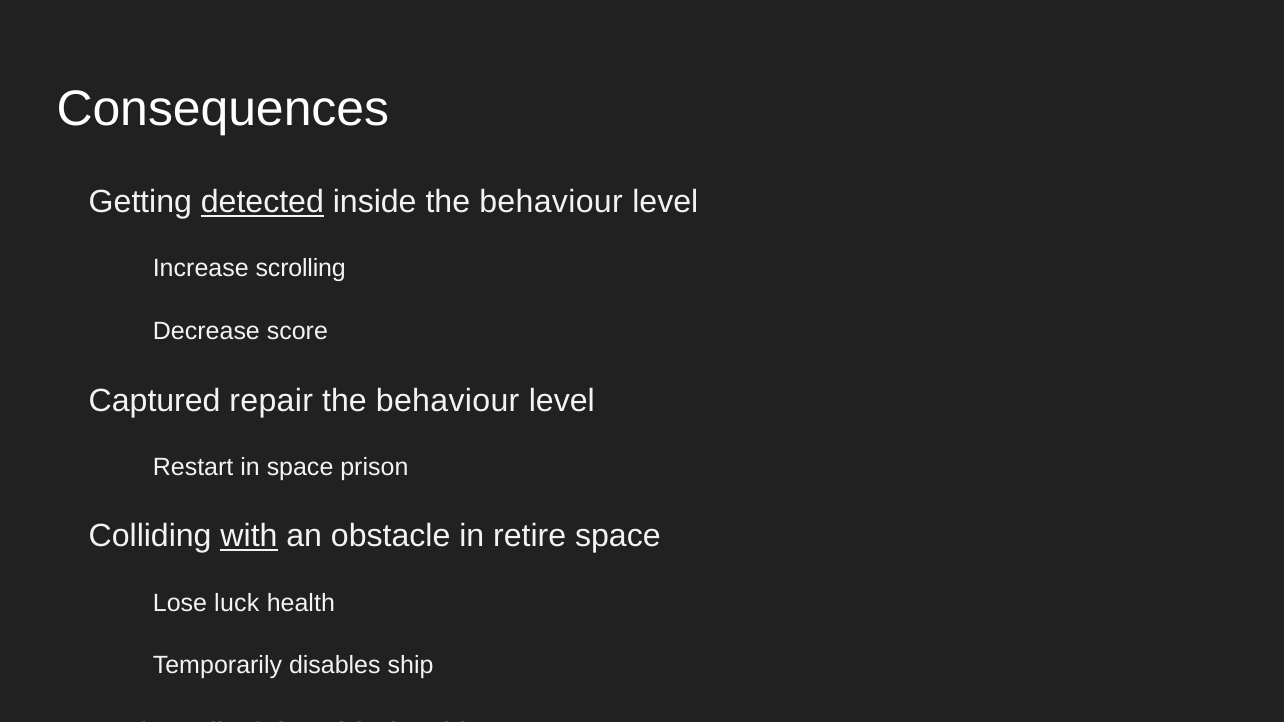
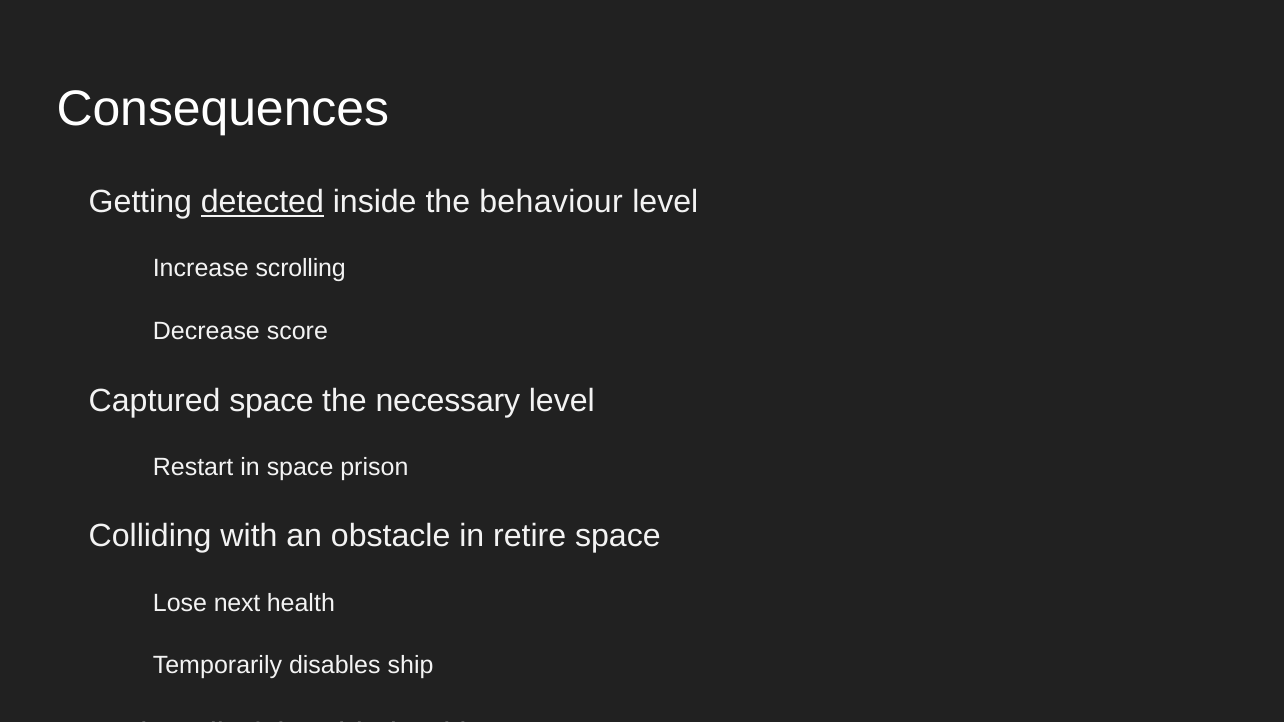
Captured repair: repair -> space
behaviour at (448, 401): behaviour -> necessary
with underline: present -> none
luck: luck -> next
